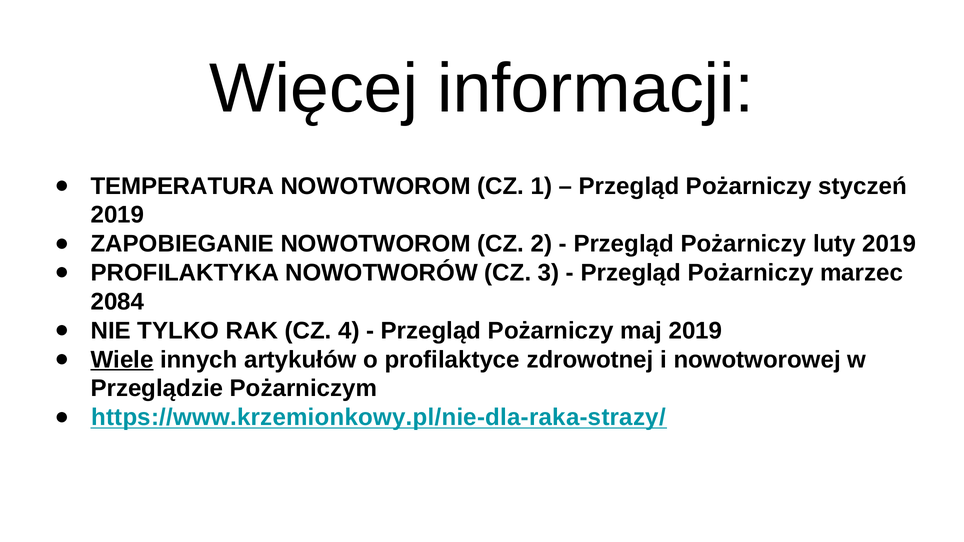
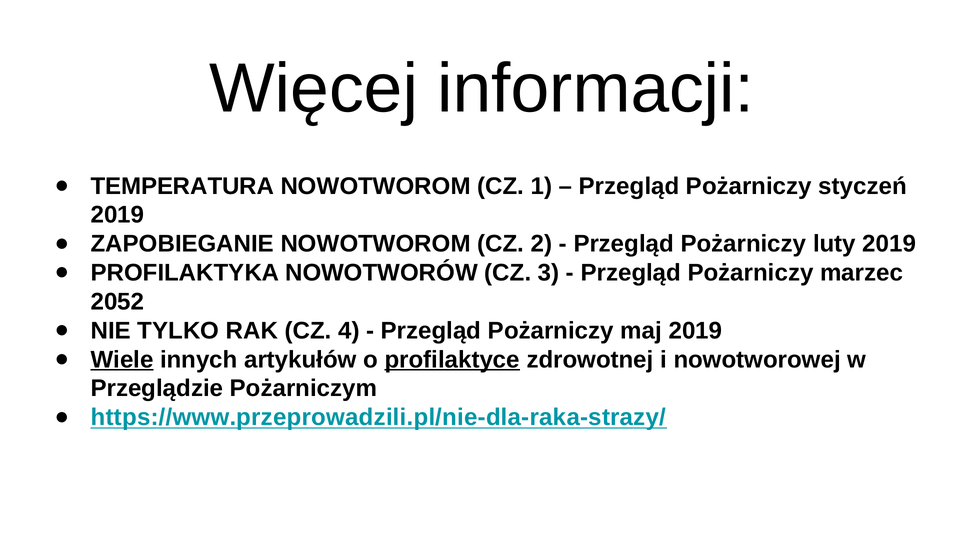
2084: 2084 -> 2052
profilaktyce underline: none -> present
https://www.krzemionkowy.pl/nie-dla-raka-strazy/: https://www.krzemionkowy.pl/nie-dla-raka-strazy/ -> https://www.przeprowadzili.pl/nie-dla-raka-strazy/
